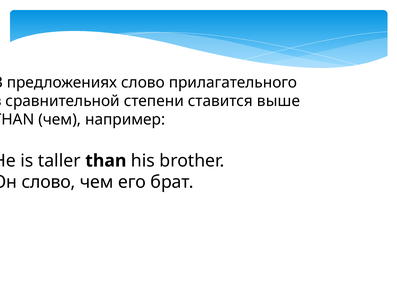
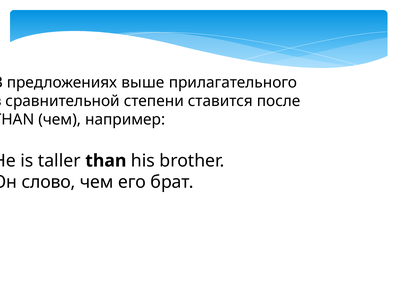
предложениях слово: слово -> выше
выше: выше -> после
